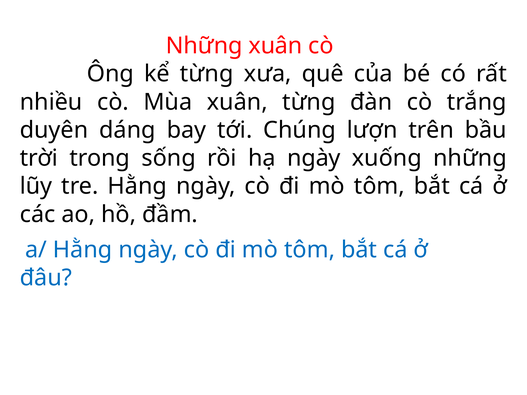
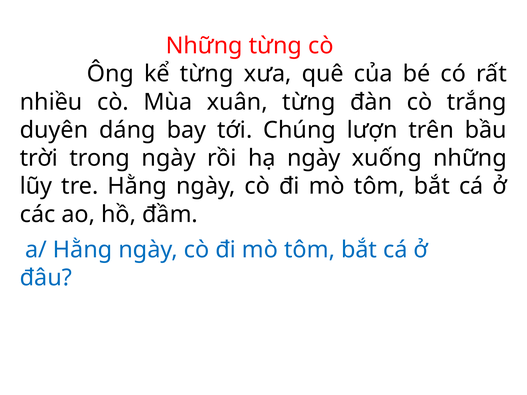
Những xuân: xuân -> từng
trong sống: sống -> ngày
